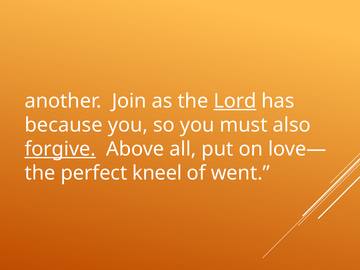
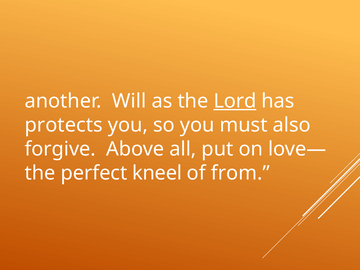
Join: Join -> Will
because: because -> protects
forgive underline: present -> none
went: went -> from
